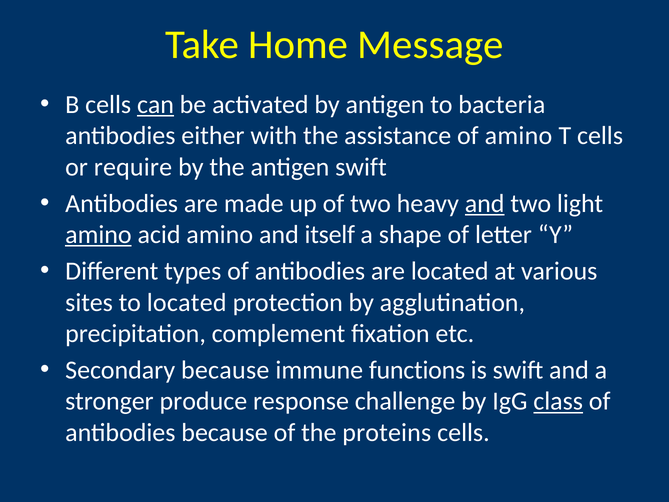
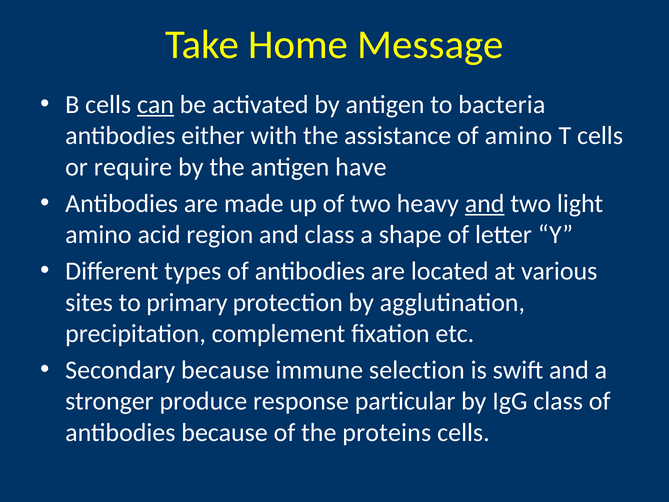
antigen swift: swift -> have
amino at (98, 235) underline: present -> none
acid amino: amino -> region
and itself: itself -> class
to located: located -> primary
functions: functions -> selection
challenge: challenge -> particular
class at (558, 401) underline: present -> none
